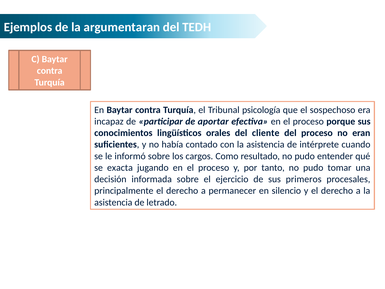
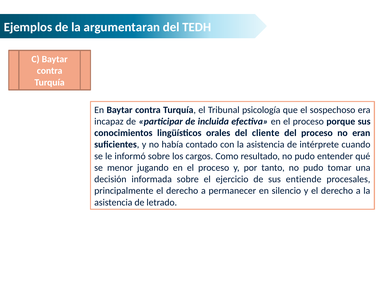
aportar: aportar -> incluida
exacta: exacta -> menor
primeros: primeros -> entiende
